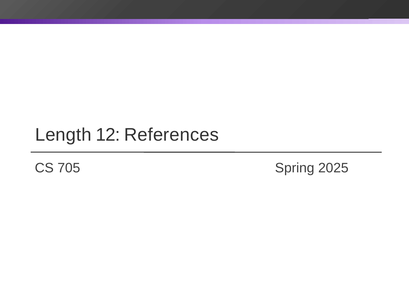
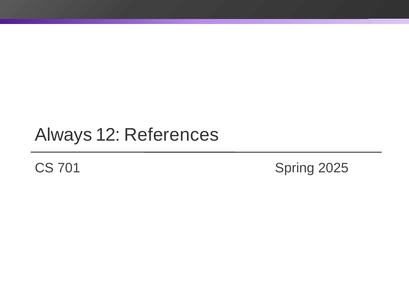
Length: Length -> Always
705: 705 -> 701
